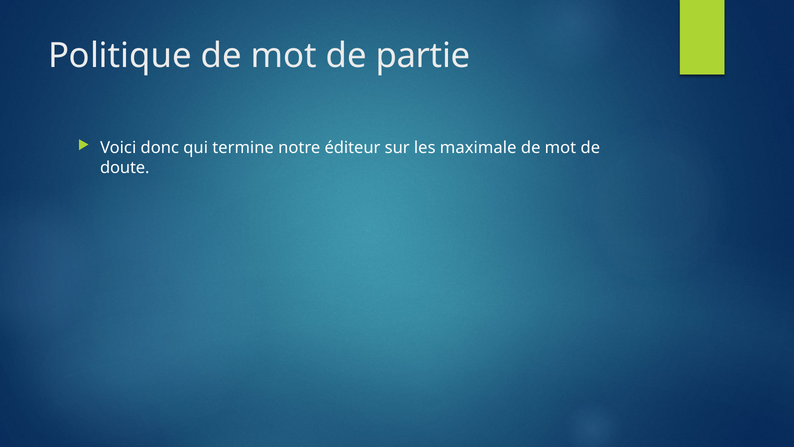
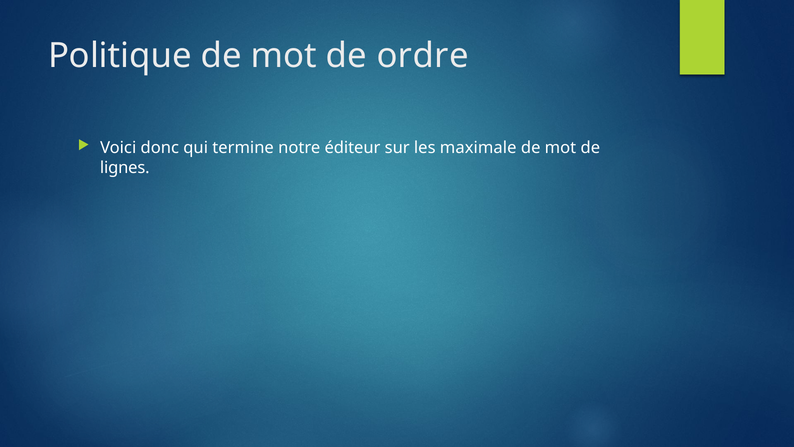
partie: partie -> ordre
doute: doute -> lignes
